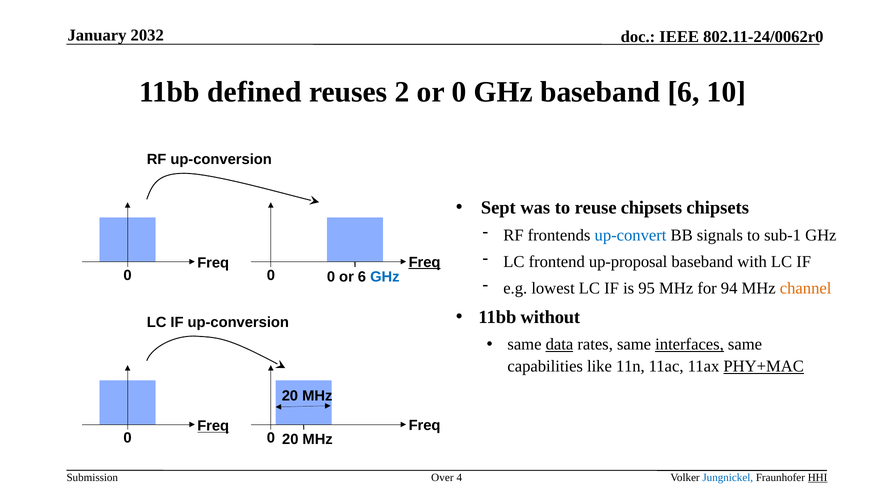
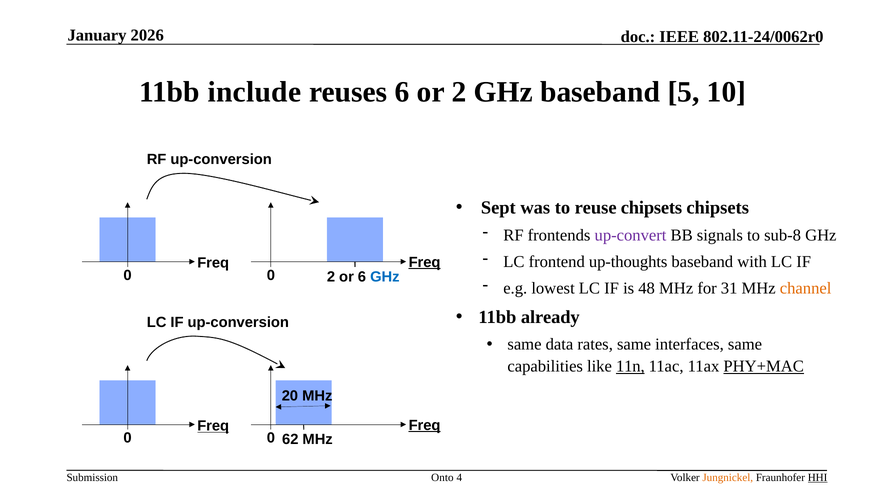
2032: 2032 -> 2026
defined: defined -> include
reuses 2: 2 -> 6
or 0: 0 -> 2
baseband 6: 6 -> 5
up-convert colour: blue -> purple
sub-1: sub-1 -> sub-8
up-proposal: up-proposal -> up-thoughts
0 0: 0 -> 2
95: 95 -> 48
94: 94 -> 31
without: without -> already
data underline: present -> none
interfaces underline: present -> none
11n underline: none -> present
Freq at (425, 425) underline: none -> present
0 20: 20 -> 62
Over: Over -> Onto
Jungnickel colour: blue -> orange
